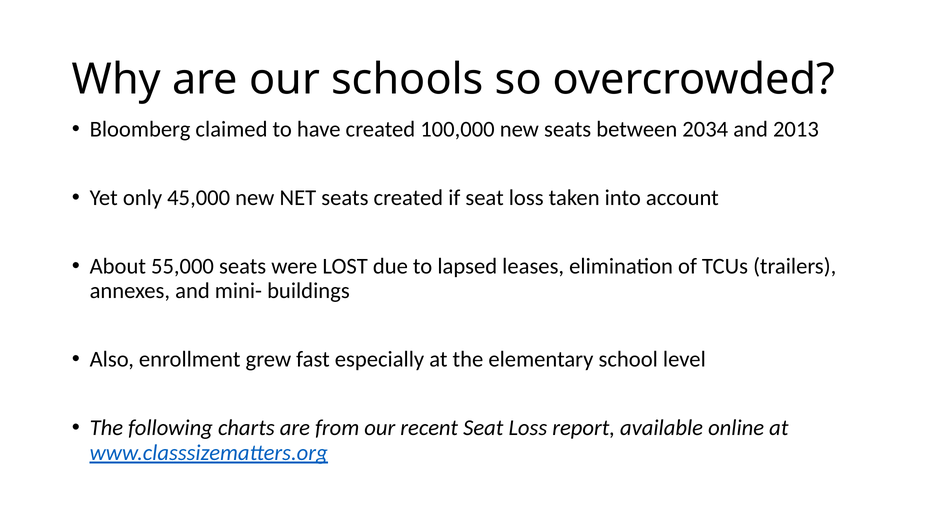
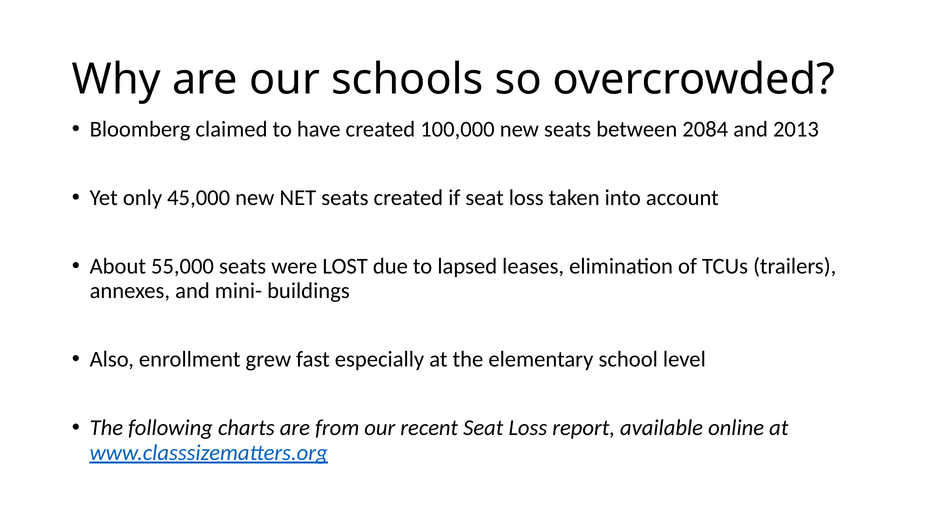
2034: 2034 -> 2084
